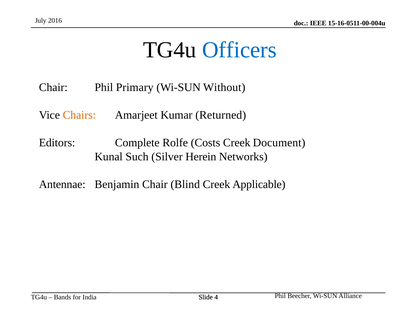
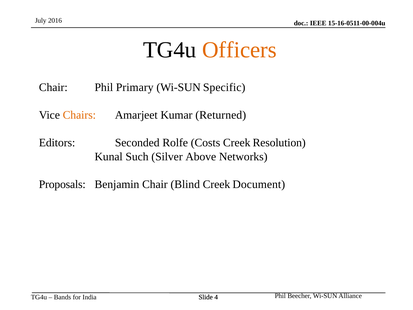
Officers colour: blue -> orange
Without: Without -> Specific
Complete: Complete -> Seconded
Document: Document -> Resolution
Herein: Herein -> Above
Antennae: Antennae -> Proposals
Applicable: Applicable -> Document
